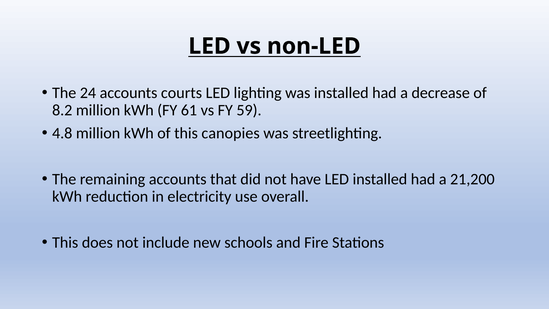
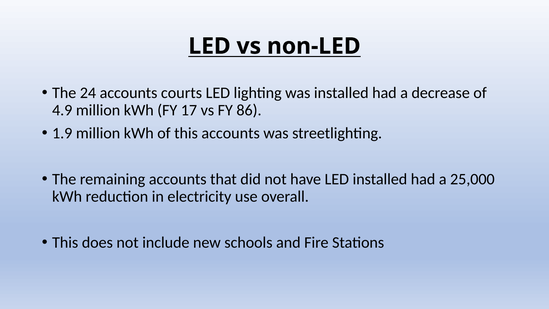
8.2: 8.2 -> 4.9
61: 61 -> 17
59: 59 -> 86
4.8: 4.8 -> 1.9
this canopies: canopies -> accounts
21,200: 21,200 -> 25,000
